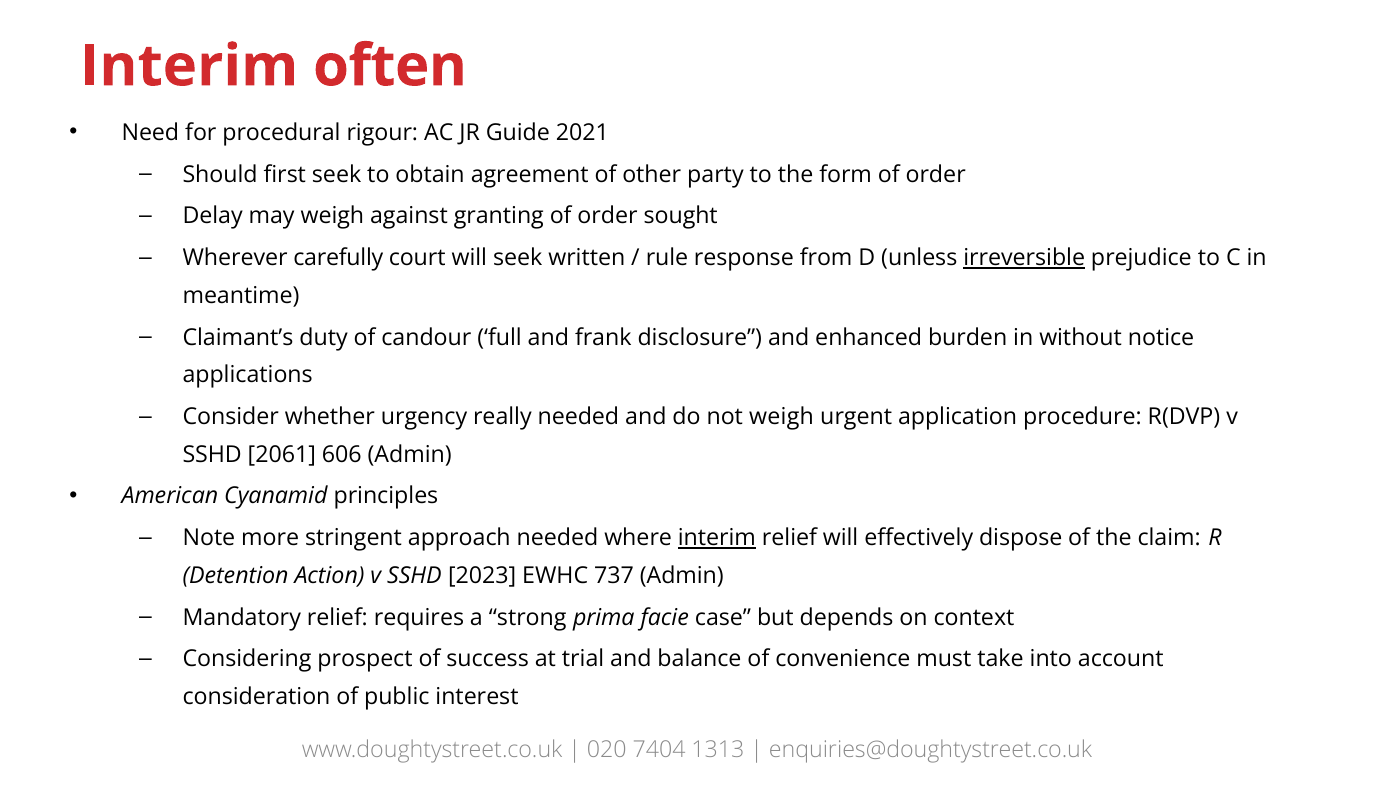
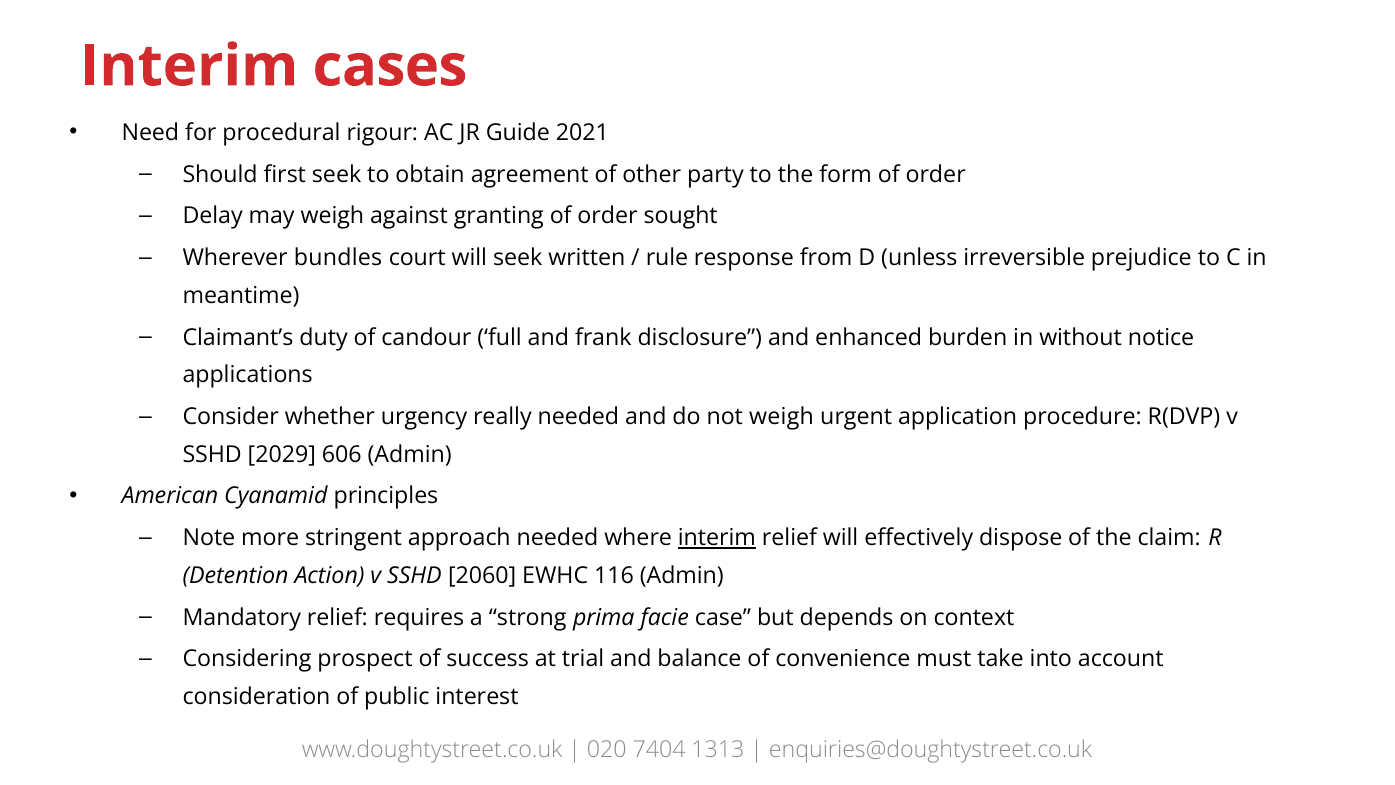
often: often -> cases
carefully: carefully -> bundles
irreversible underline: present -> none
2061: 2061 -> 2029
2023: 2023 -> 2060
737: 737 -> 116
